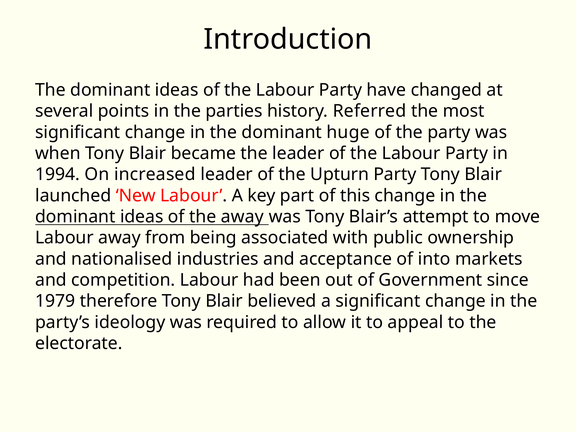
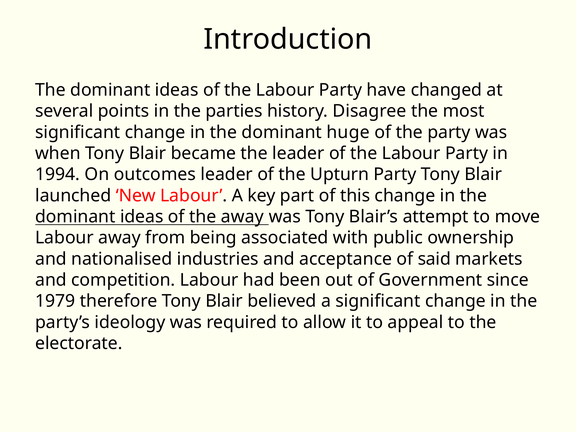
Referred: Referred -> Disagree
increased: increased -> outcomes
into: into -> said
